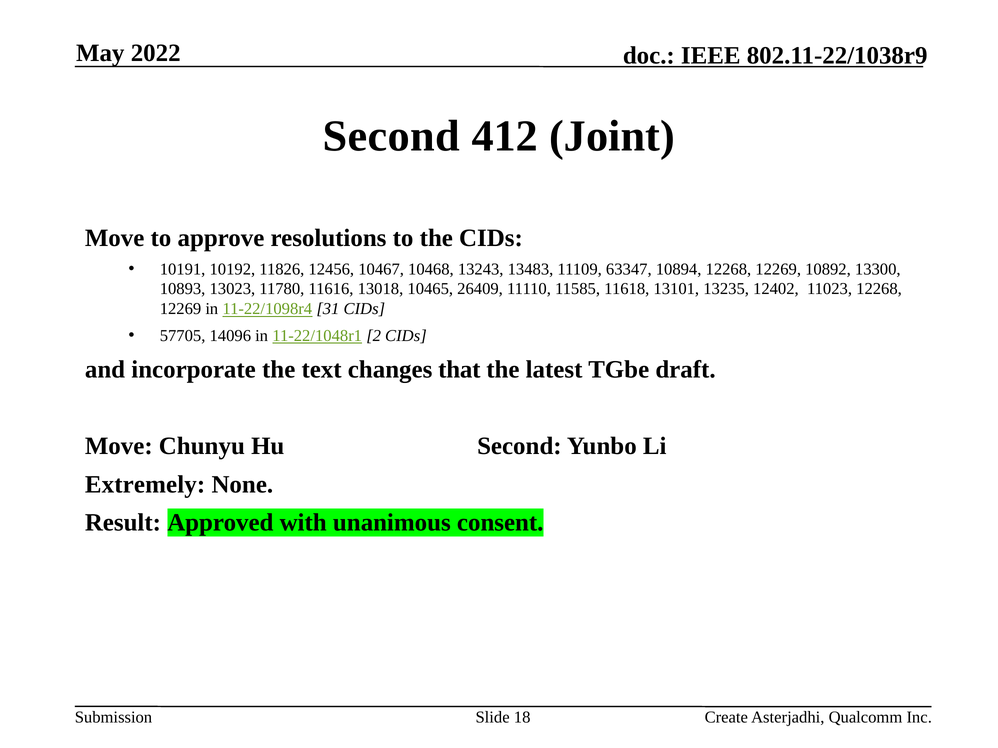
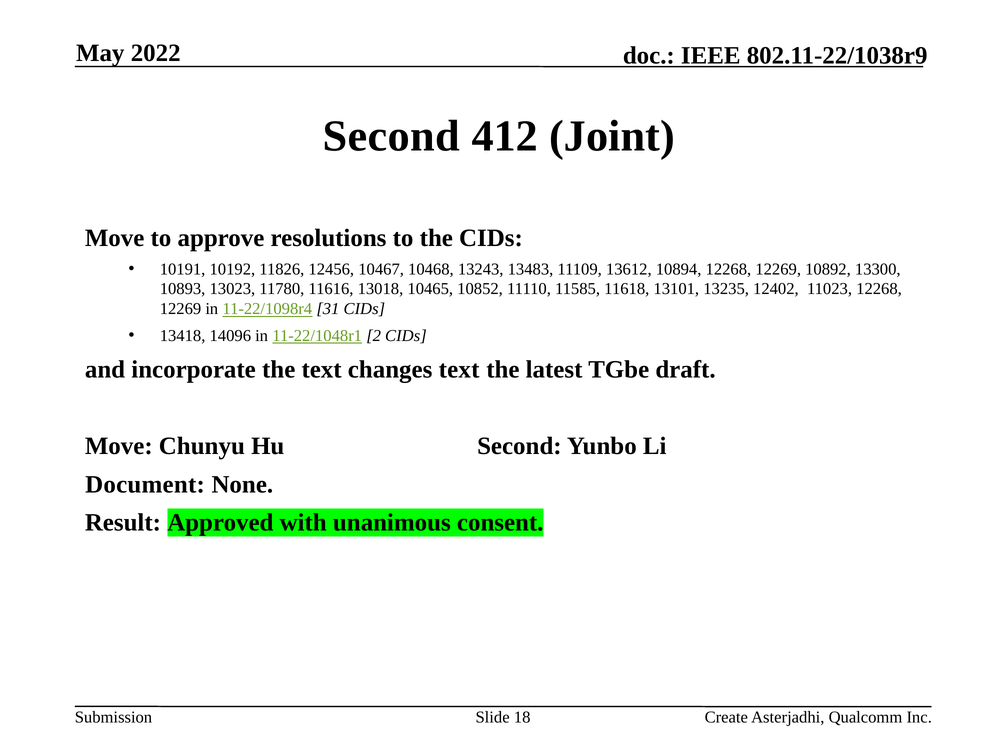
63347: 63347 -> 13612
26409: 26409 -> 10852
57705: 57705 -> 13418
changes that: that -> text
Extremely: Extremely -> Document
